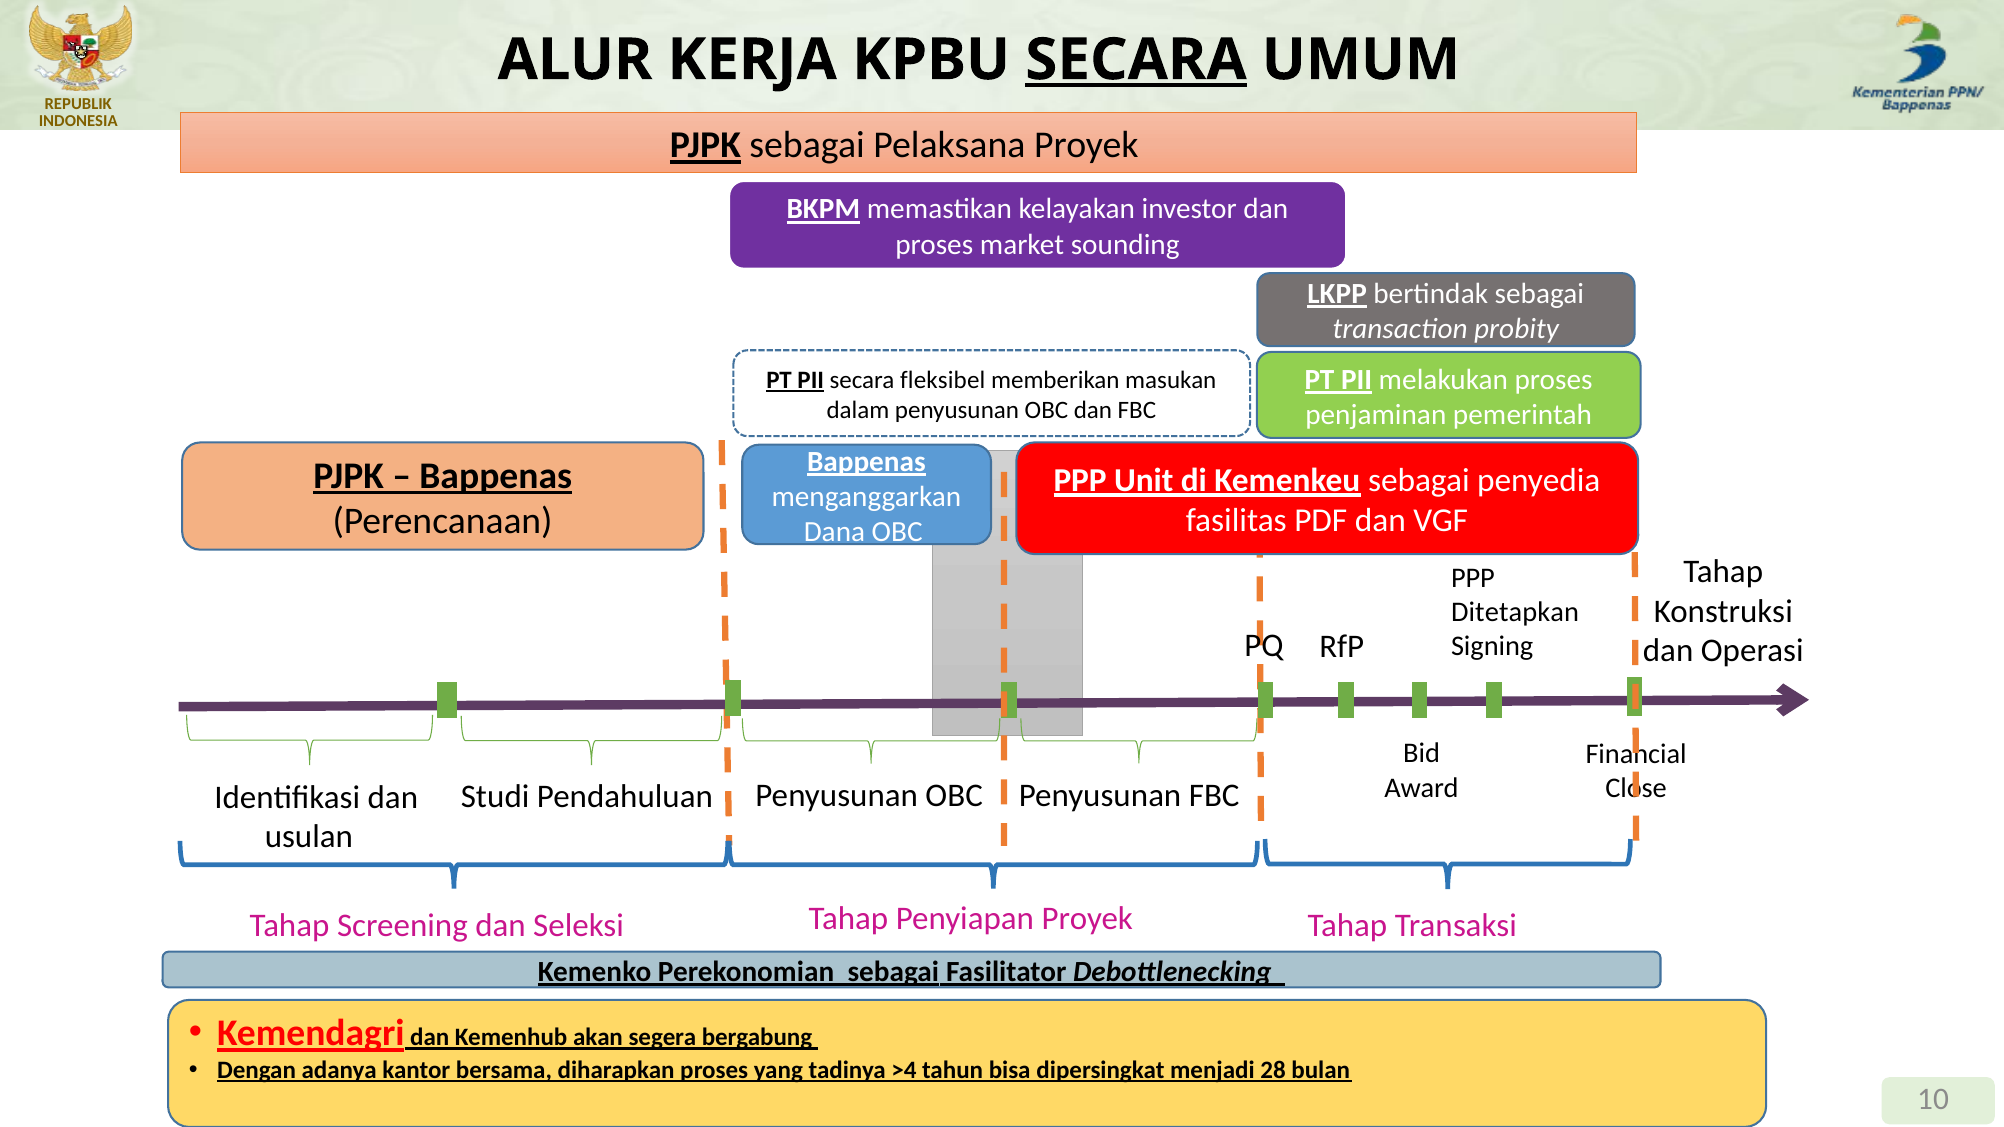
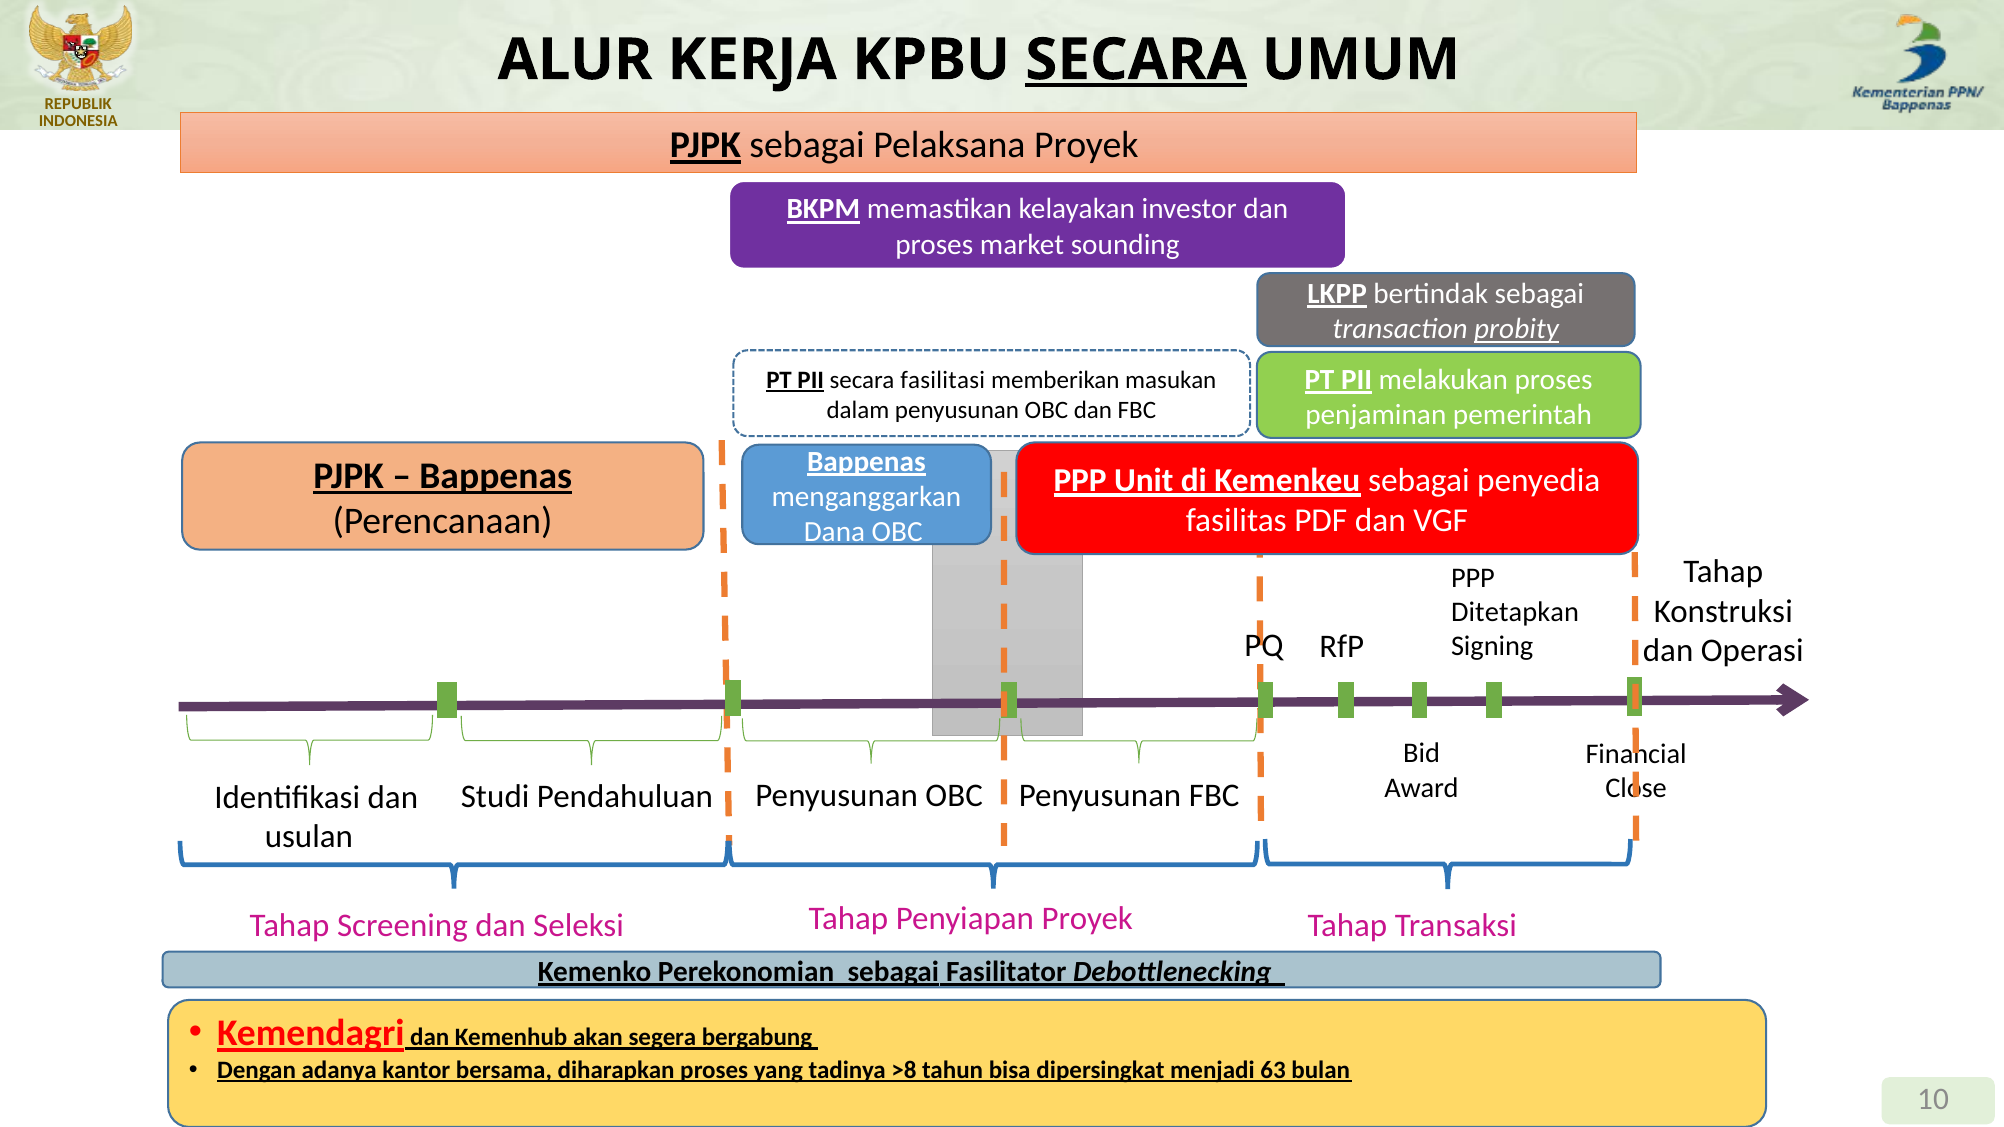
probity underline: none -> present
fleksibel: fleksibel -> fasilitasi
>4: >4 -> >8
28: 28 -> 63
